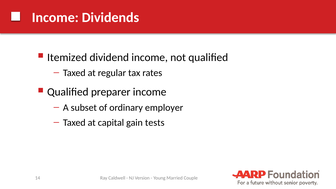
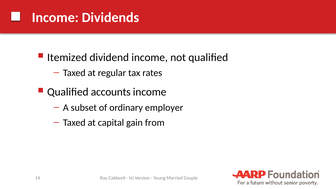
preparer: preparer -> accounts
tests: tests -> from
